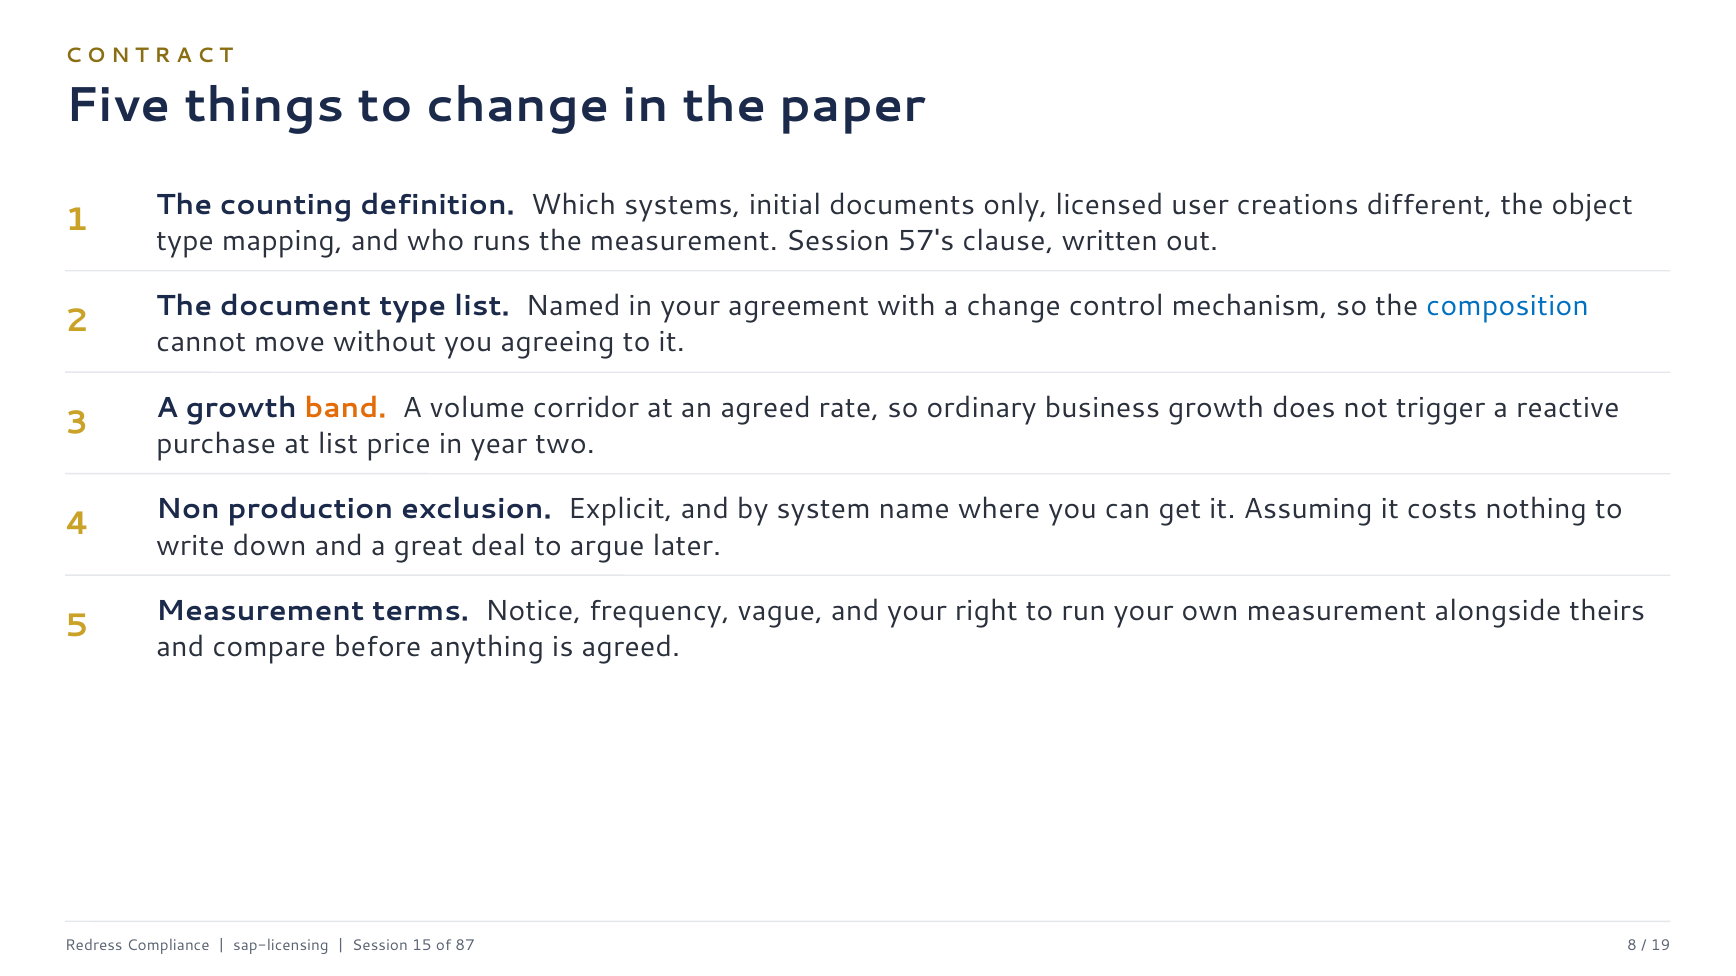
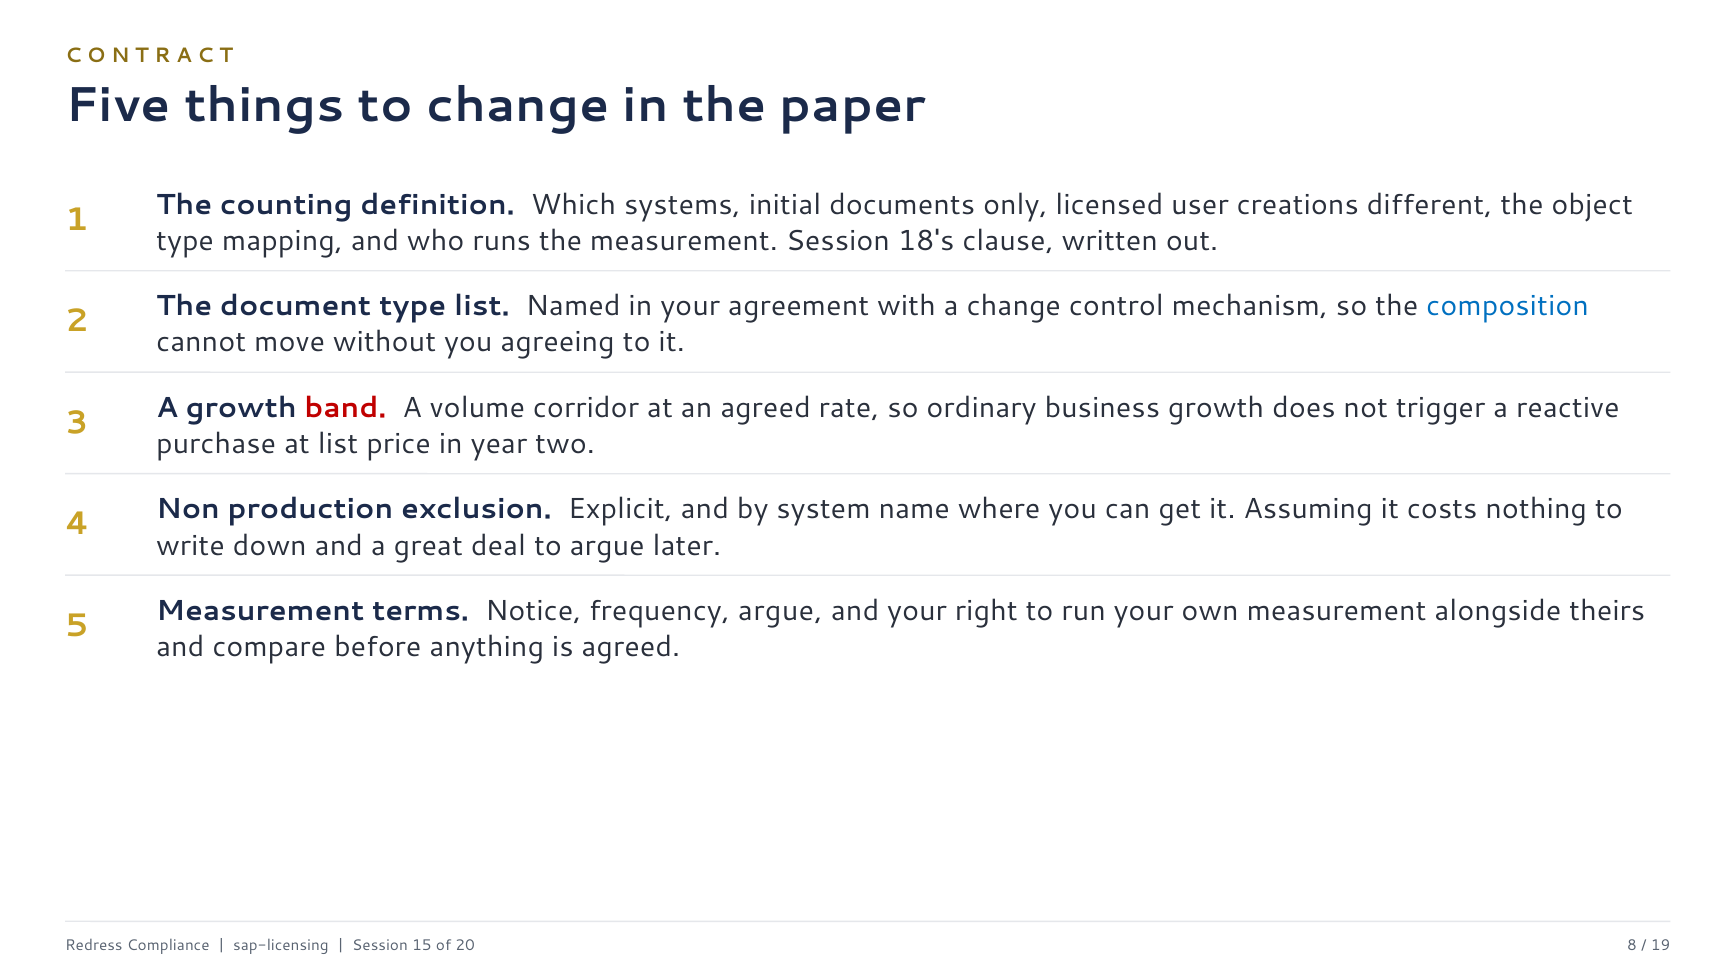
57's: 57's -> 18's
band colour: orange -> red
frequency vague: vague -> argue
87: 87 -> 20
